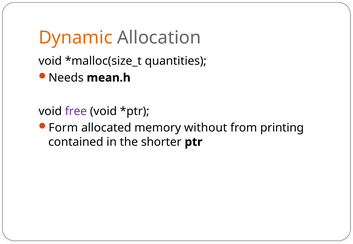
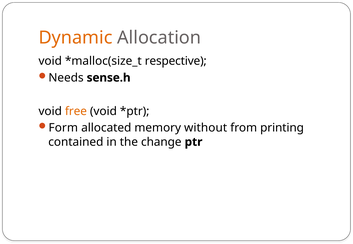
quantities: quantities -> respective
mean.h: mean.h -> sense.h
free colour: purple -> orange
shorter: shorter -> change
